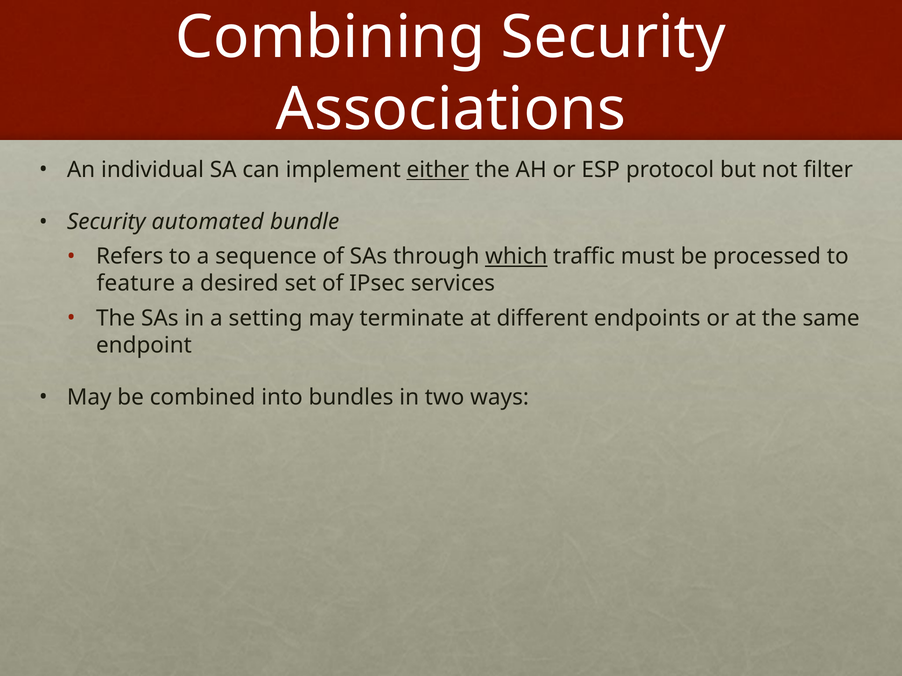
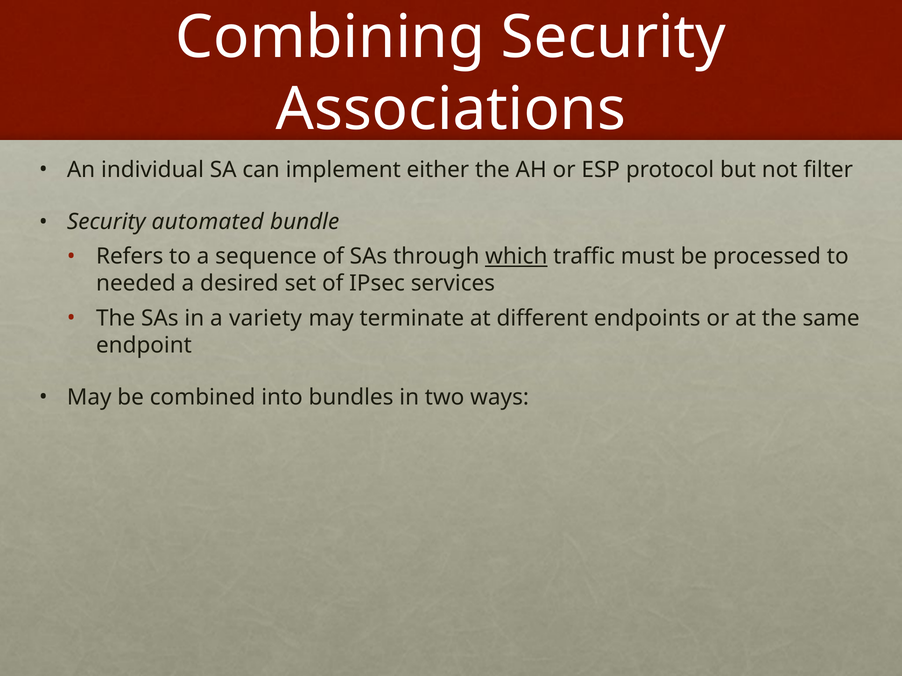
either underline: present -> none
feature: feature -> needed
setting: setting -> variety
